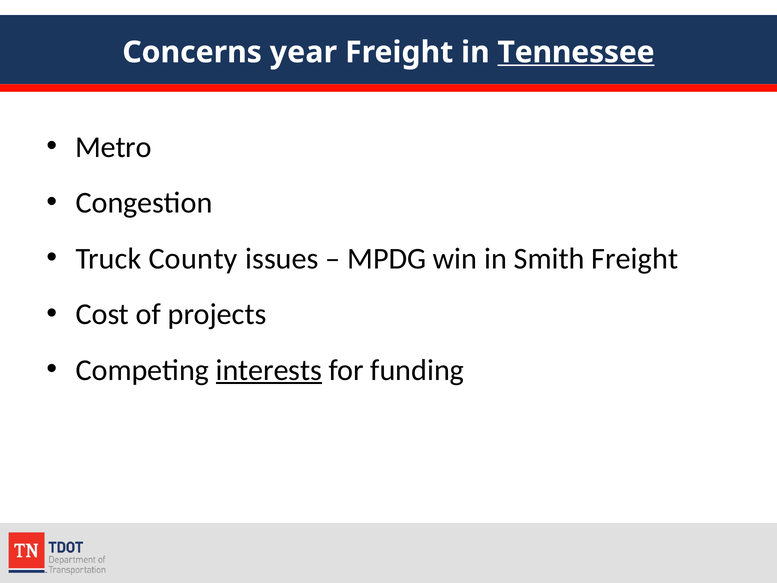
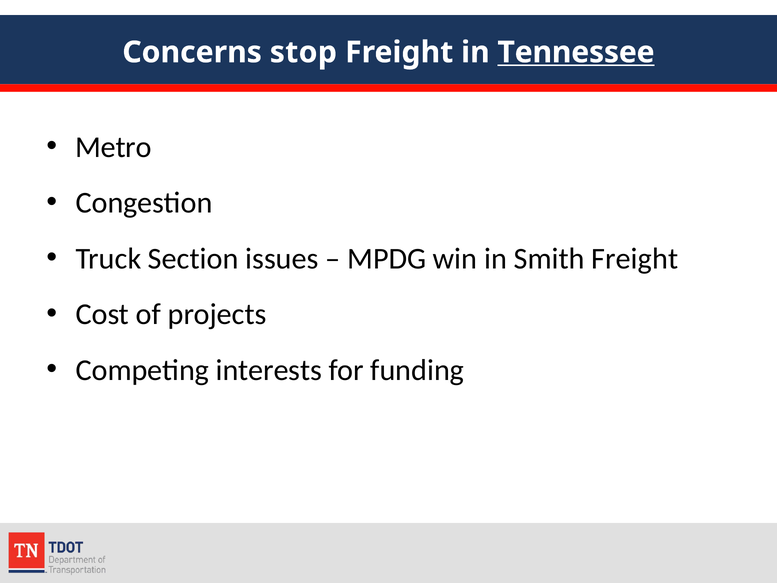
year: year -> stop
County: County -> Section
interests underline: present -> none
